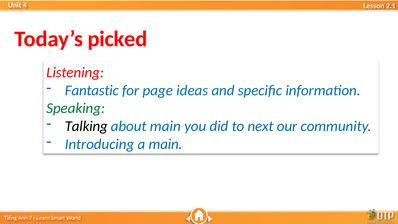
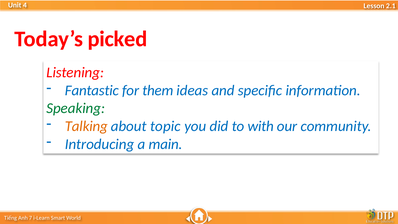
page: page -> them
Talking colour: black -> orange
about main: main -> topic
next: next -> with
